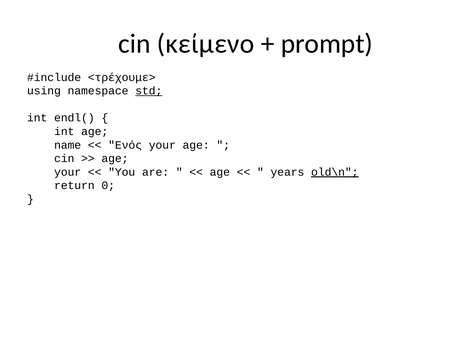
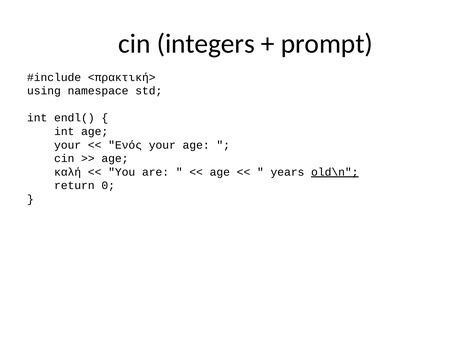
κείμενο: κείμενο -> integers
<τρέχουμε>: <τρέχουμε> -> <πρακτική>
std underline: present -> none
name at (68, 145): name -> your
your at (68, 172): your -> καλή
